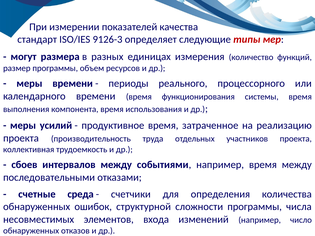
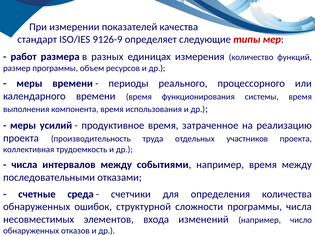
9126-3: 9126-3 -> 9126-9
могут: могут -> работ
сбоев at (24, 165): сбоев -> числа
